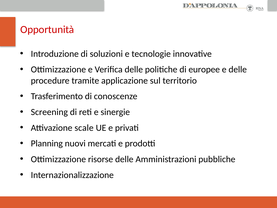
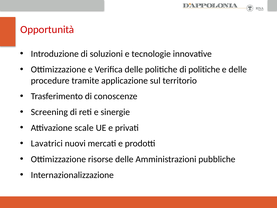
di europee: europee -> politiche
Planning: Planning -> Lavatrici
